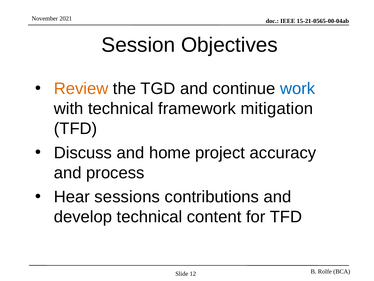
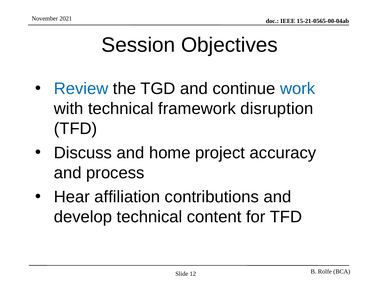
Review colour: orange -> blue
mitigation: mitigation -> disruption
sessions: sessions -> affiliation
